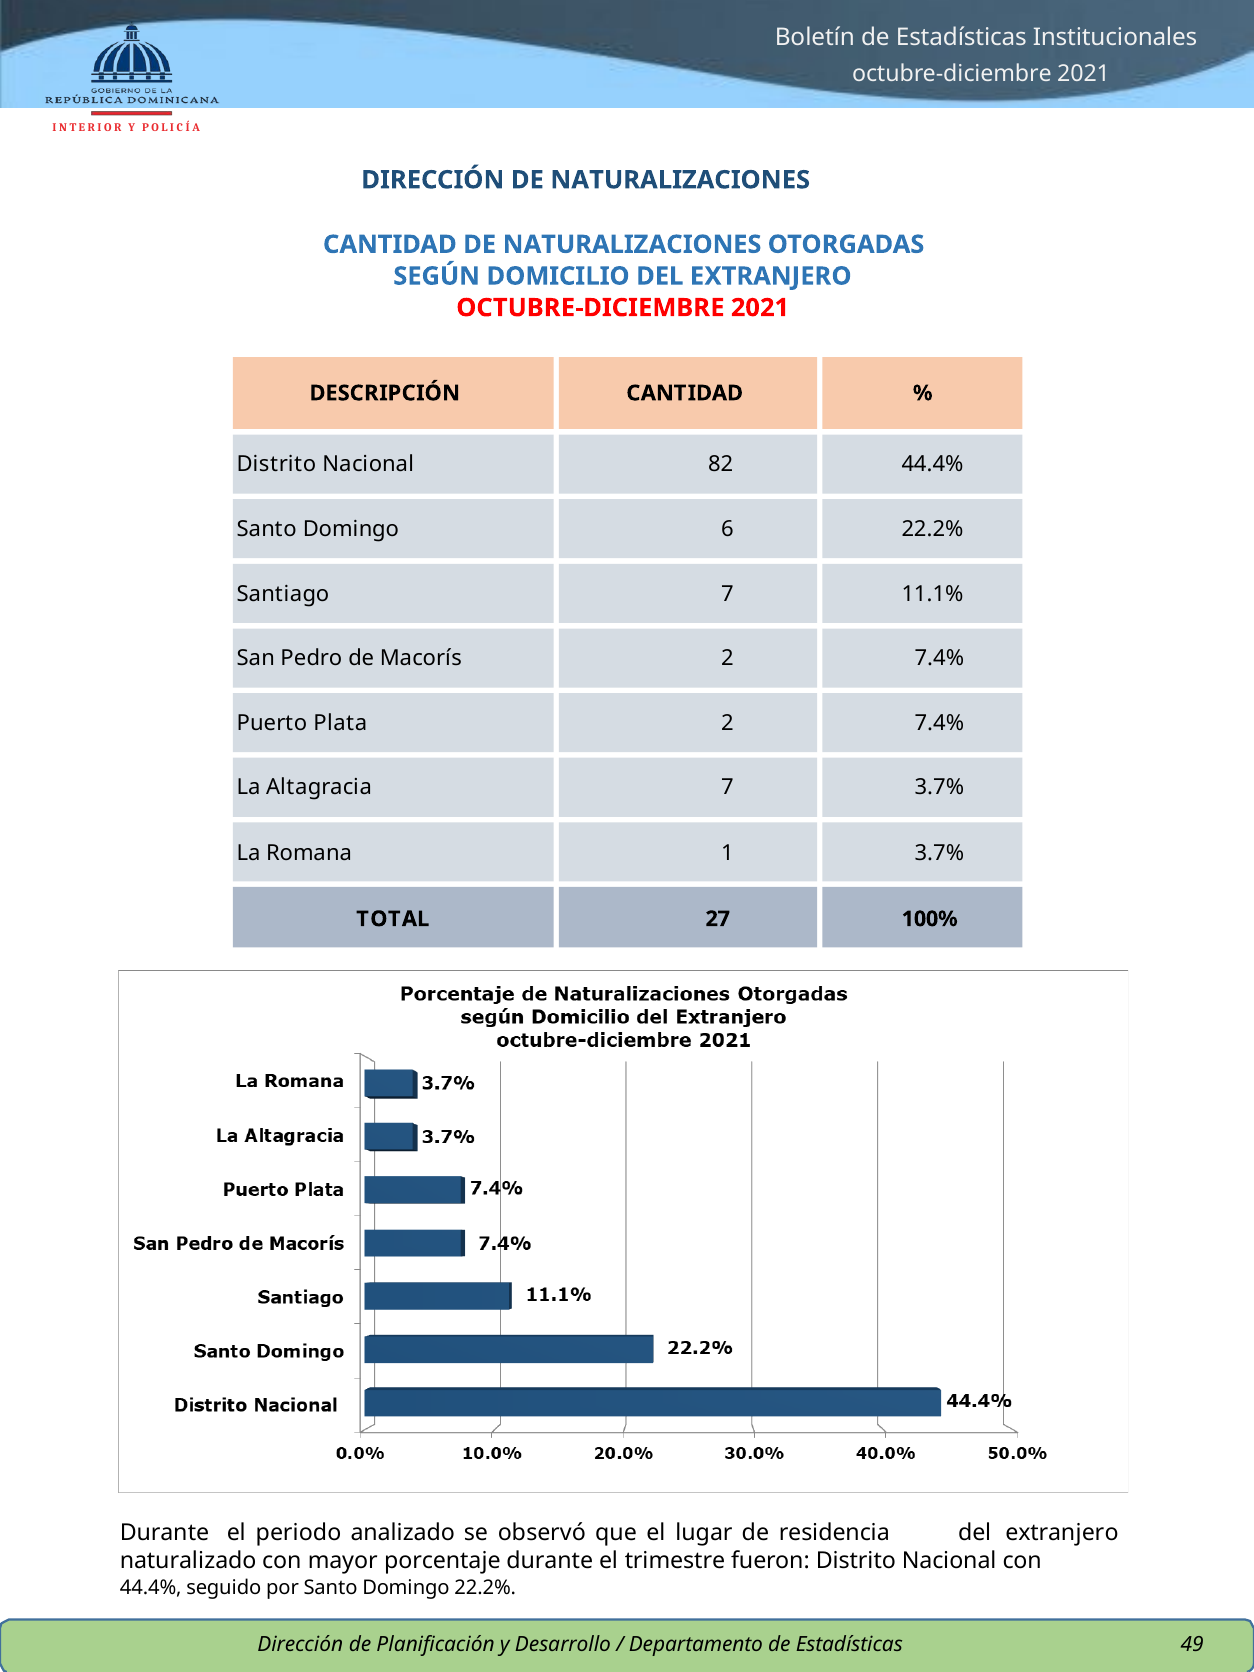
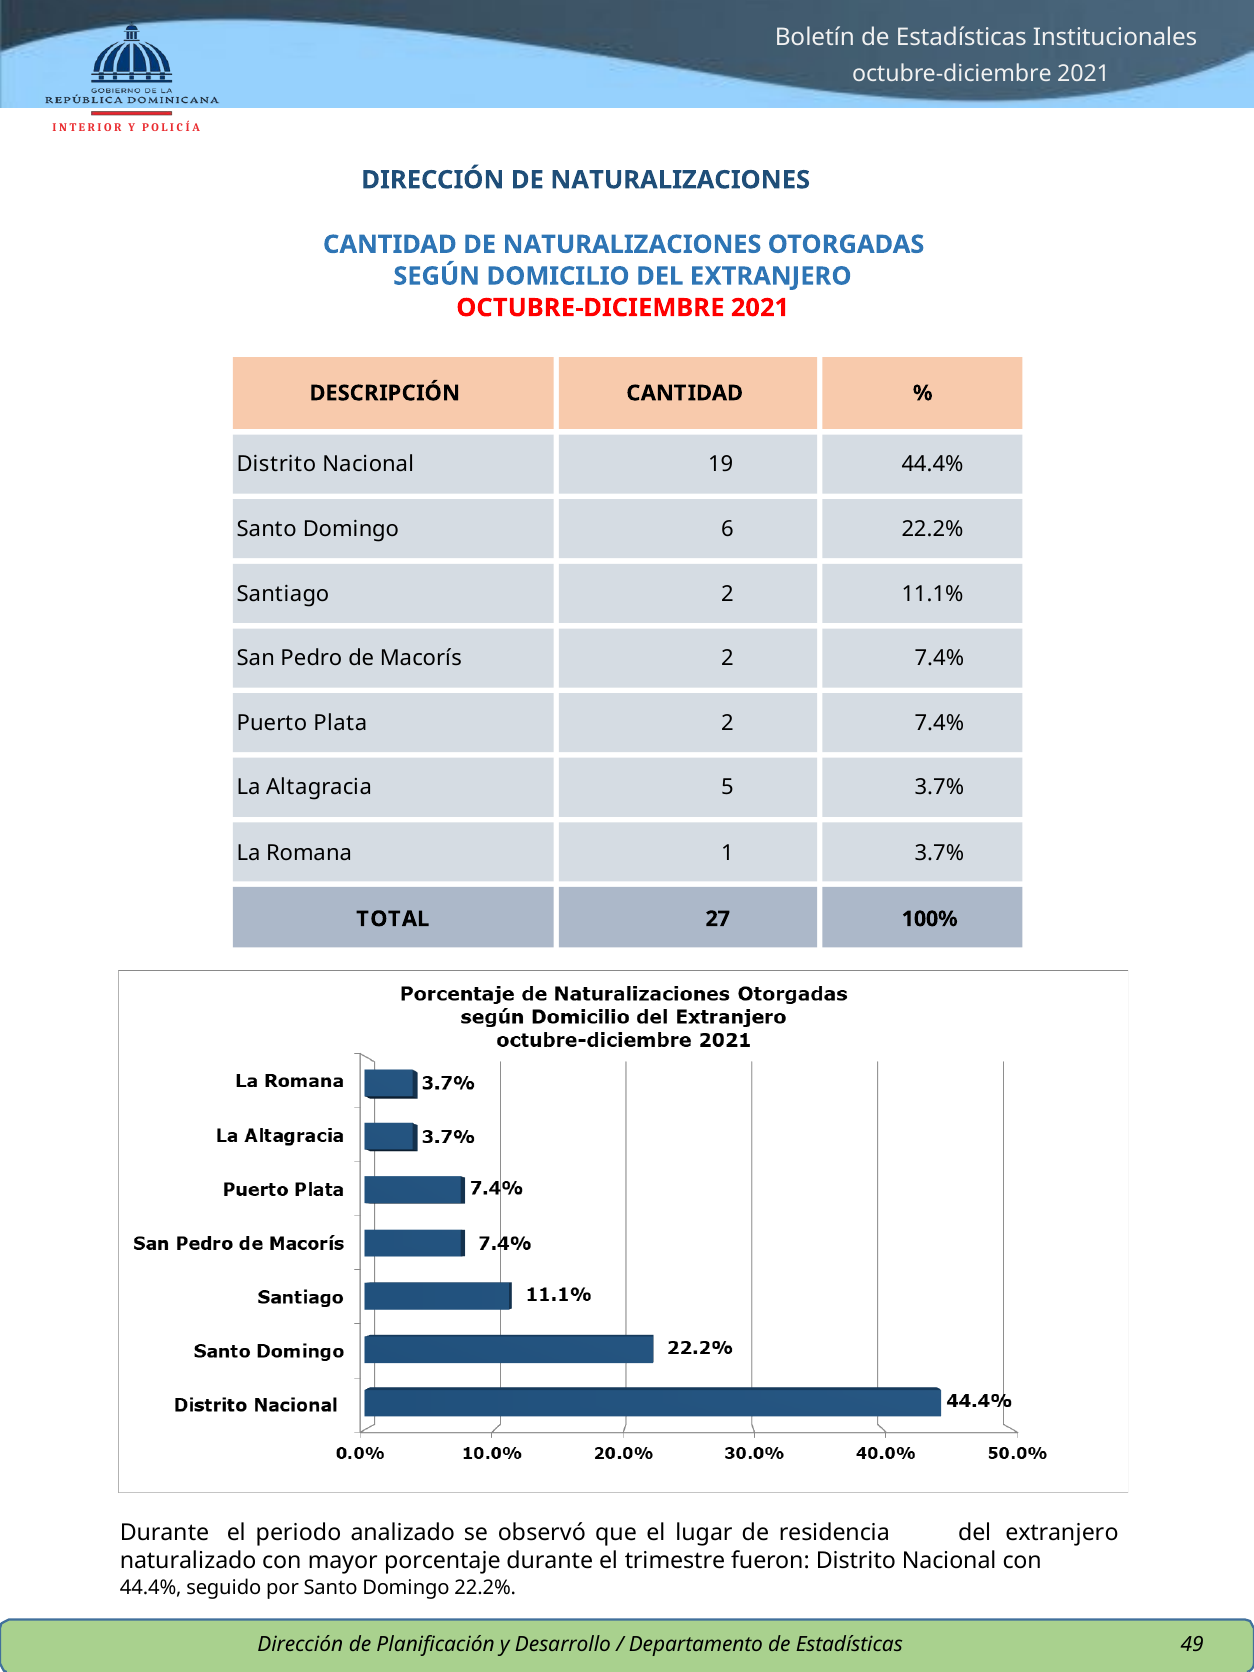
82: 82 -> 19
Santiago 7: 7 -> 2
Altagracia 7: 7 -> 5
